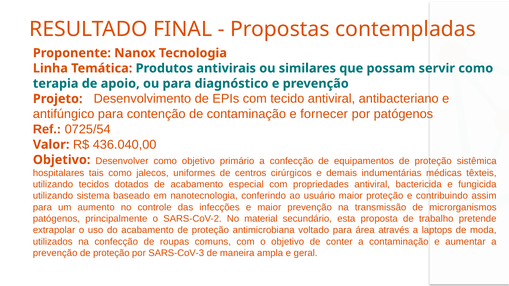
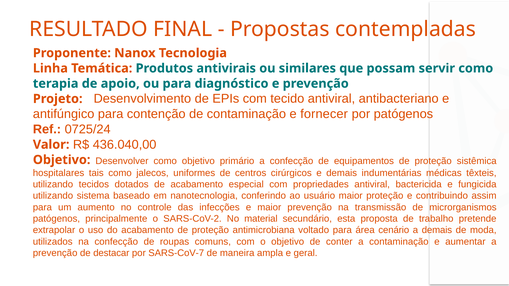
0725/54: 0725/54 -> 0725/24
através: através -> cenário
a laptops: laptops -> demais
prevenção de proteção: proteção -> destacar
SARS-CoV-3: SARS-CoV-3 -> SARS-CoV-7
